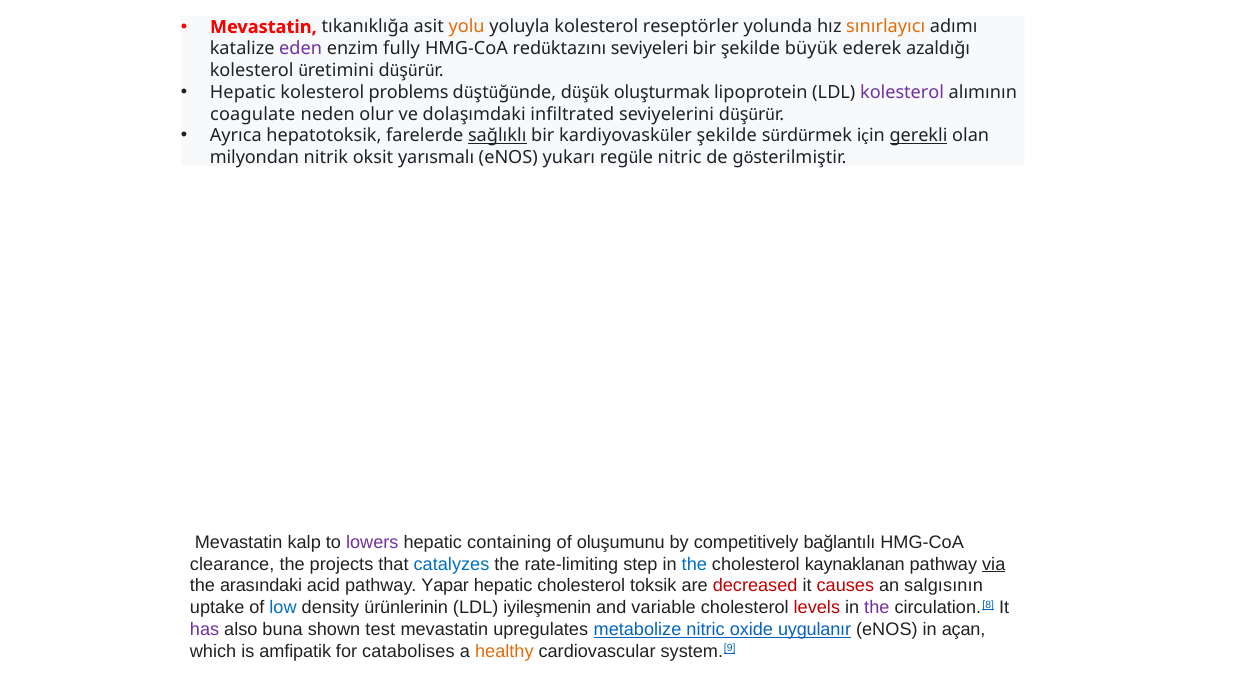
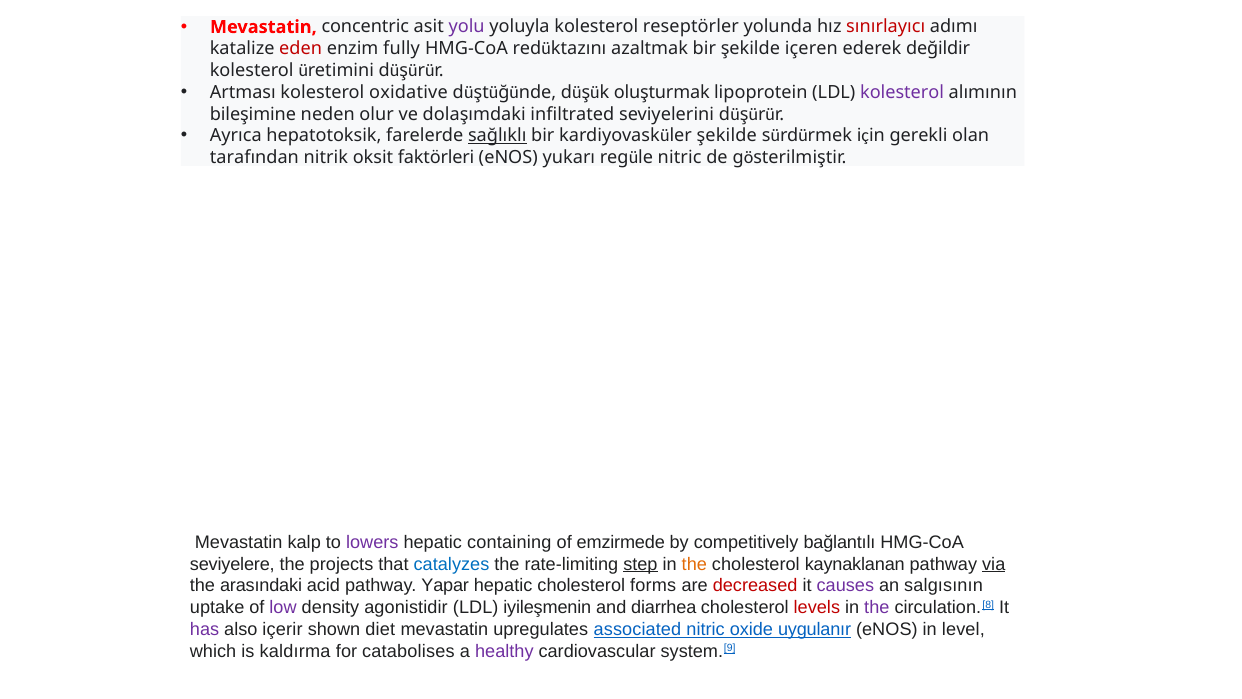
tıkanıklığa: tıkanıklığa -> concentric
yolu colour: orange -> purple
sınırlayıcı colour: orange -> red
eden colour: purple -> red
seviyeleri: seviyeleri -> azaltmak
büyük: büyük -> içeren
azaldığı: azaldığı -> değildir
Hepatic at (243, 92): Hepatic -> Artması
problems: problems -> oxidative
coagulate: coagulate -> bileşimine
gerekli underline: present -> none
milyondan: milyondan -> tarafından
yarısmalı: yarısmalı -> faktörleri
oluşumunu: oluşumunu -> emzirmede
clearance: clearance -> seviyelere
step underline: none -> present
the at (694, 564) colour: blue -> orange
toksik: toksik -> forms
causes colour: red -> purple
low colour: blue -> purple
ürünlerinin: ürünlerinin -> agonistidir
variable: variable -> diarrhea
buna: buna -> içerir
test: test -> diet
metabolize: metabolize -> associated
açan: açan -> level
amfipatik: amfipatik -> kaldırma
healthy colour: orange -> purple
